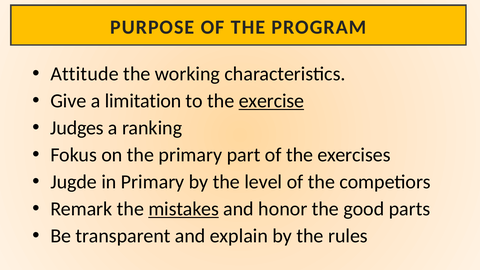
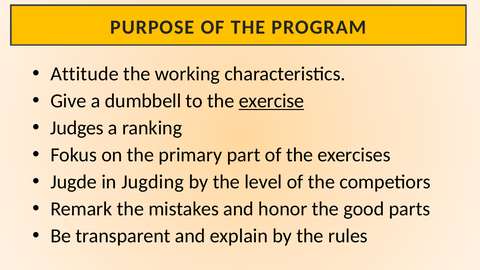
limitation: limitation -> dumbbell
in Primary: Primary -> Jugding
mistakes underline: present -> none
